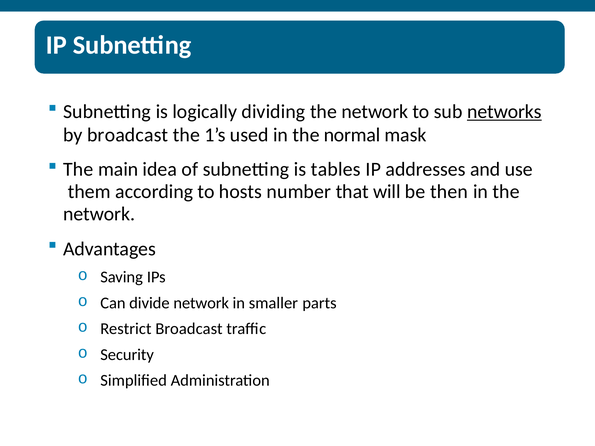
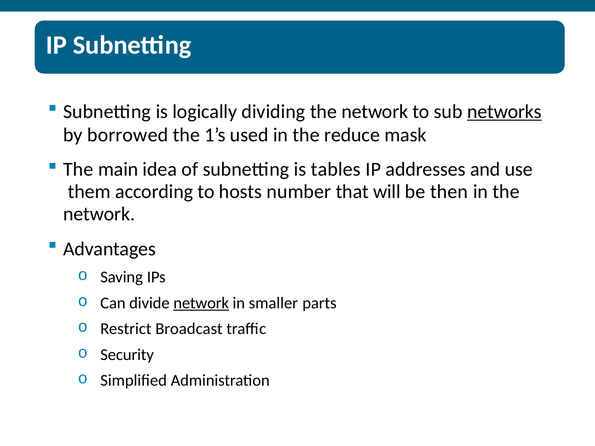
by broadcast: broadcast -> borrowed
normal: normal -> reduce
network at (201, 303) underline: none -> present
